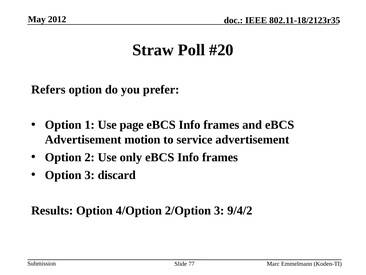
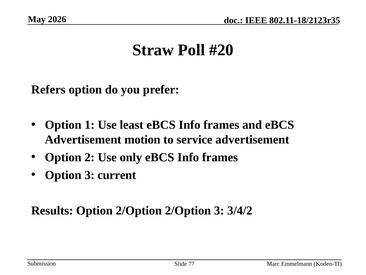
2012: 2012 -> 2026
page: page -> least
discard: discard -> current
Option 4/Option: 4/Option -> 2/Option
9/4/2: 9/4/2 -> 3/4/2
